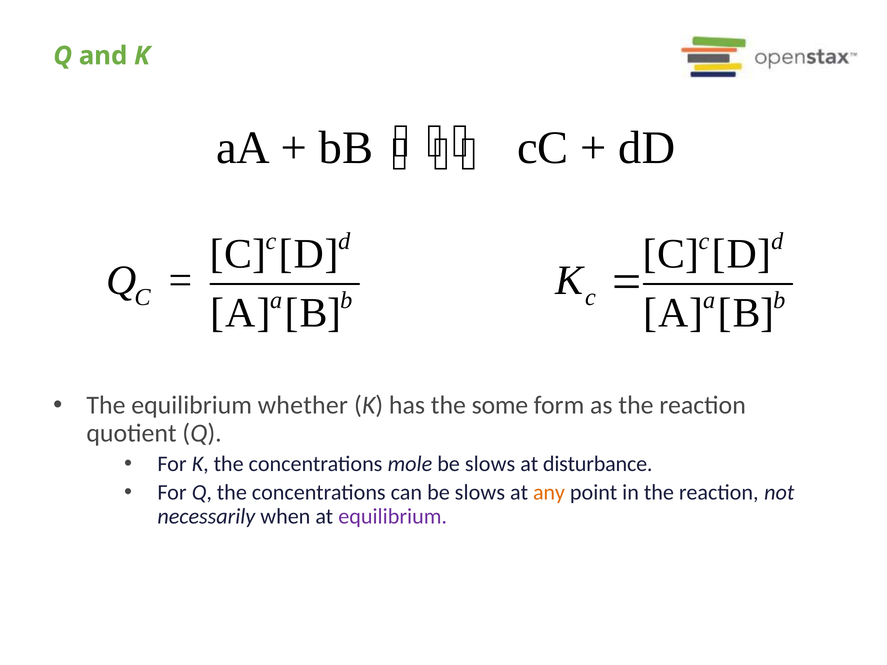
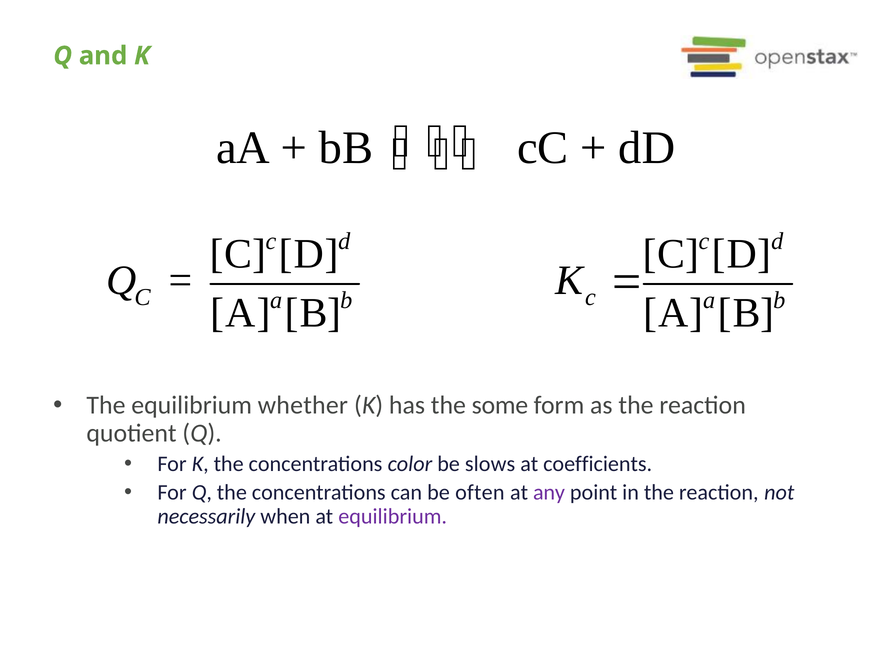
mole: mole -> color
disturbance: disturbance -> coefficients
can be slows: slows -> often
any colour: orange -> purple
